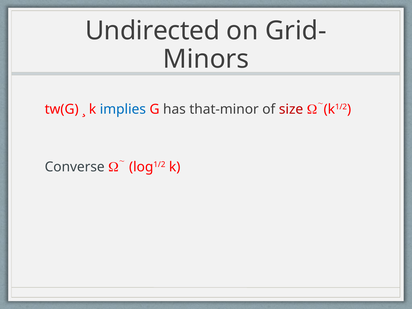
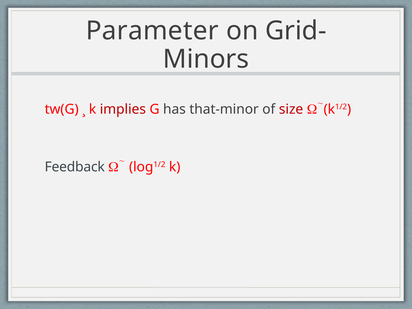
Undirected: Undirected -> Parameter
implies colour: blue -> red
Converse: Converse -> Feedback
